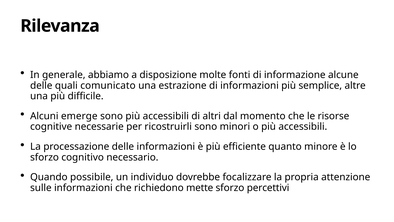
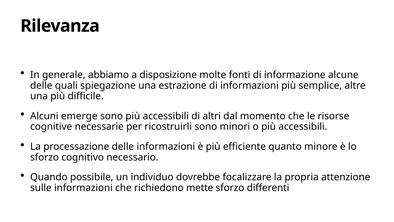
comunicato: comunicato -> spiegazione
percettivi: percettivi -> differenti
